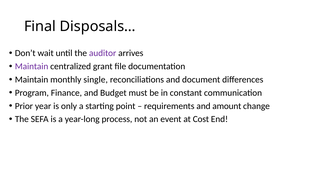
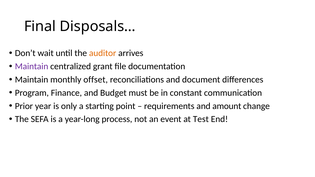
auditor colour: purple -> orange
single: single -> offset
Cost: Cost -> Test
